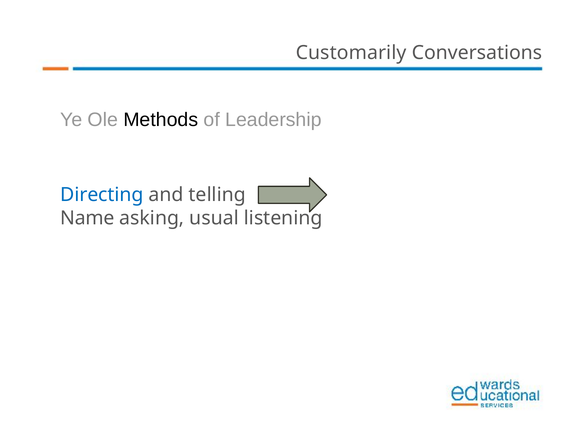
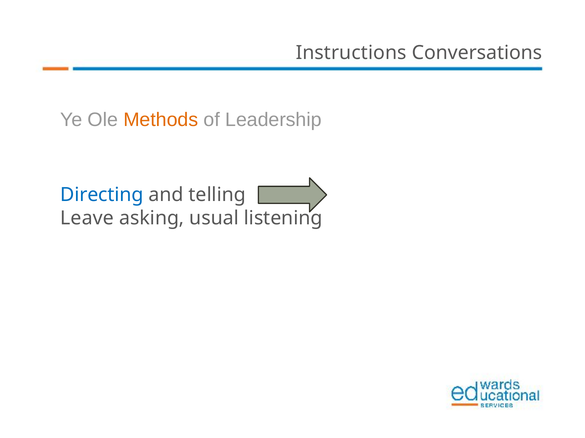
Customarily: Customarily -> Instructions
Methods colour: black -> orange
Name: Name -> Leave
